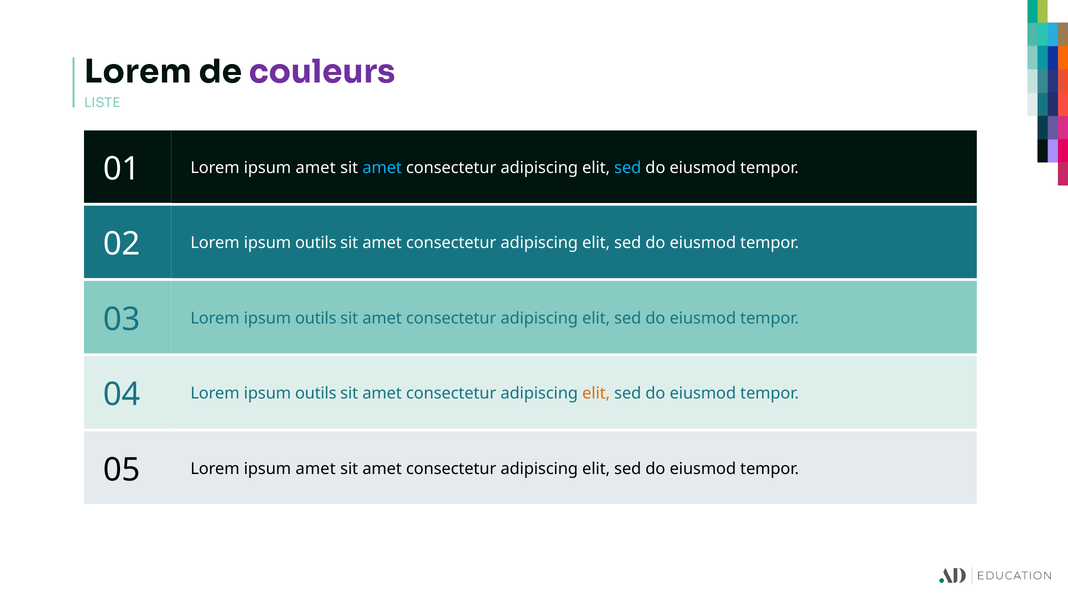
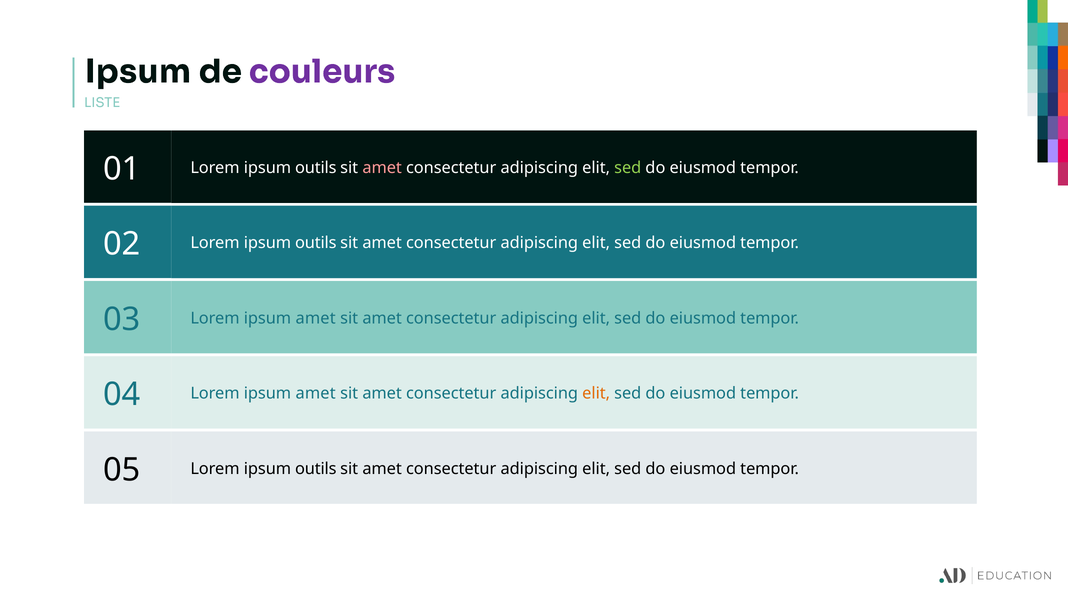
Lorem at (138, 72): Lorem -> Ipsum
01 Lorem ipsum amet: amet -> outils
amet at (382, 168) colour: light blue -> pink
sed at (628, 168) colour: light blue -> light green
03 Lorem ipsum outils: outils -> amet
04 Lorem ipsum outils: outils -> amet
05 Lorem ipsum amet: amet -> outils
